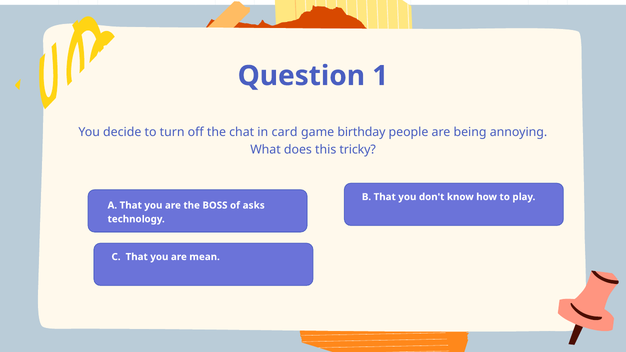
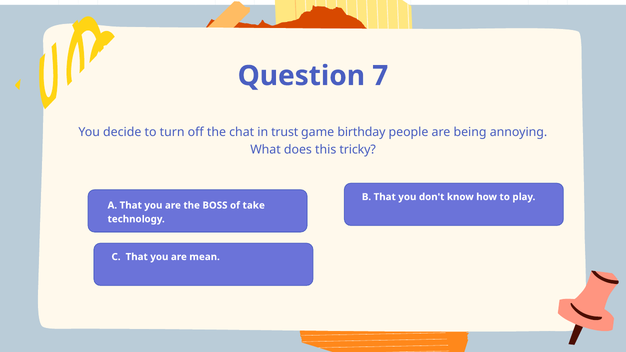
1: 1 -> 7
card: card -> trust
asks: asks -> take
